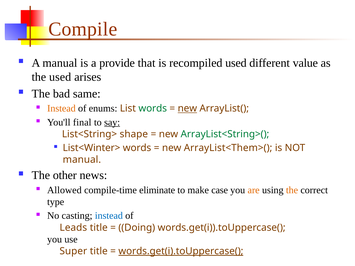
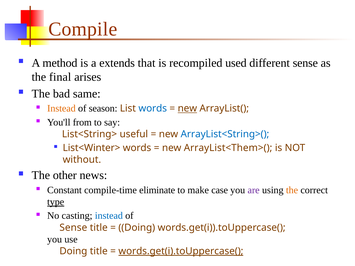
A manual: manual -> method
provide: provide -> extends
different value: value -> sense
the used: used -> final
enums: enums -> season
words at (153, 109) colour: green -> blue
final: final -> from
say underline: present -> none
shape: shape -> useful
ArrayList<String>( colour: green -> blue
manual at (82, 160): manual -> without
Allowed: Allowed -> Constant
are colour: orange -> purple
type underline: none -> present
Leads at (73, 228): Leads -> Sense
Super at (73, 251): Super -> Doing
